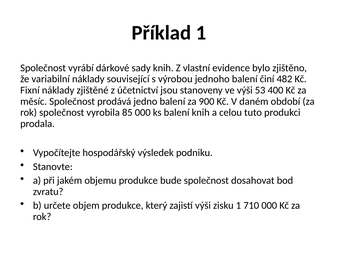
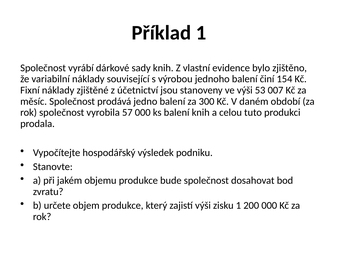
482: 482 -> 154
400: 400 -> 007
900: 900 -> 300
85: 85 -> 57
710: 710 -> 200
